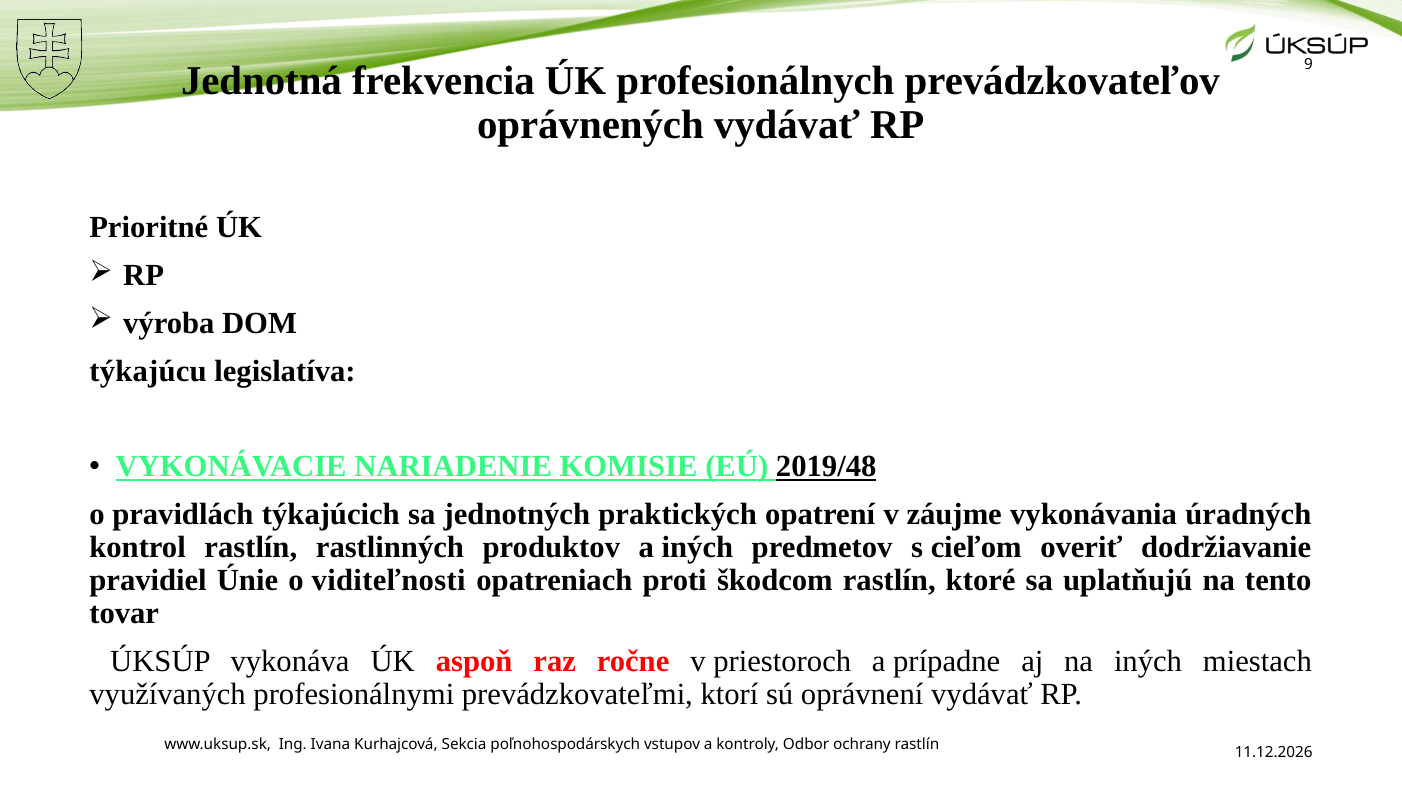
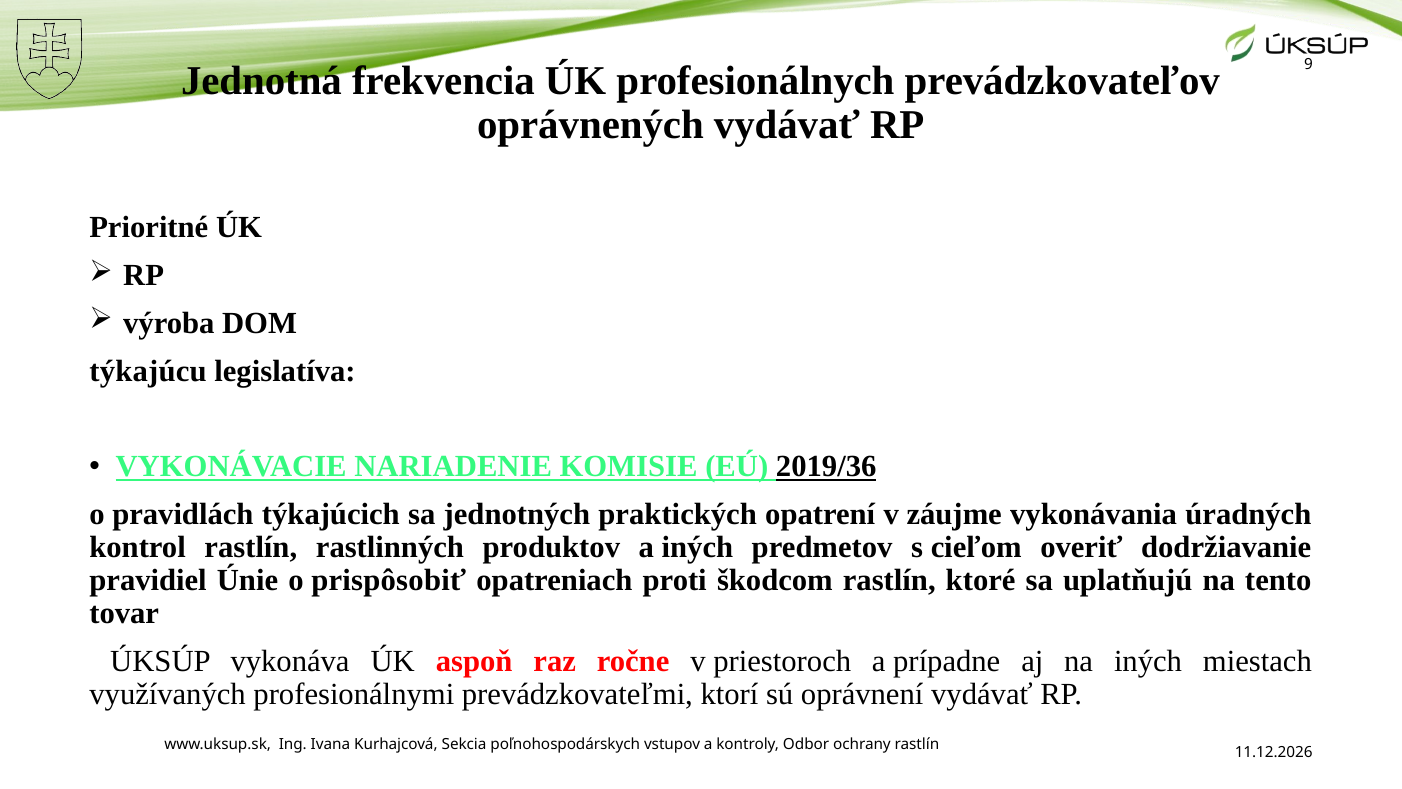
2019/48: 2019/48 -> 2019/36
viditeľnosti: viditeľnosti -> prispôsobiť
